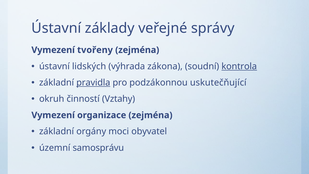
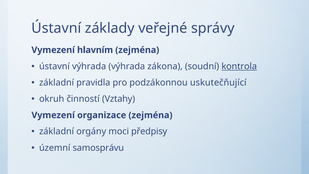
tvořeny: tvořeny -> hlavním
ústavní lidských: lidských -> výhrada
pravidla underline: present -> none
obyvatel: obyvatel -> předpisy
